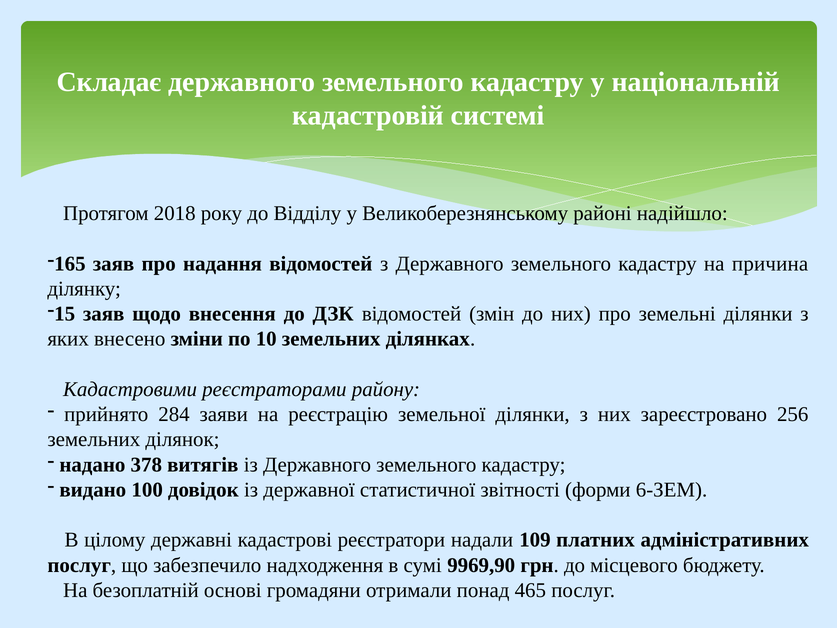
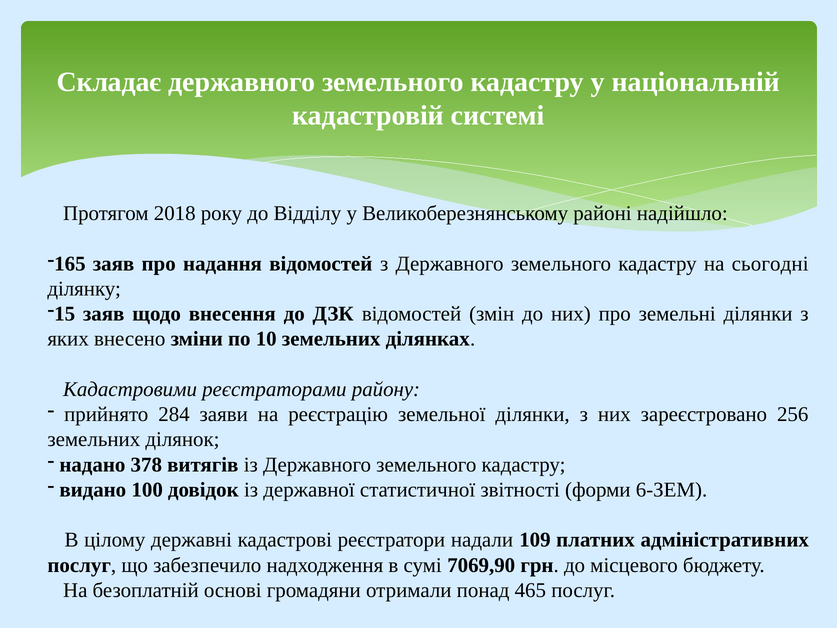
причина: причина -> сьогодні
9969,90: 9969,90 -> 7069,90
